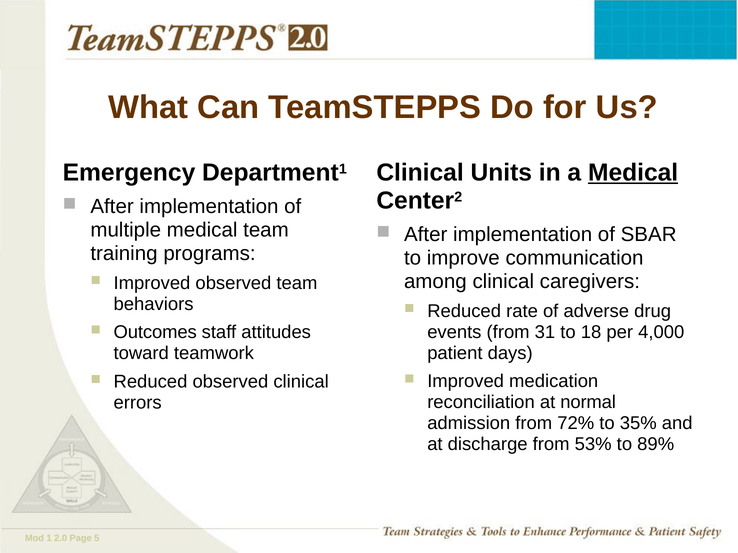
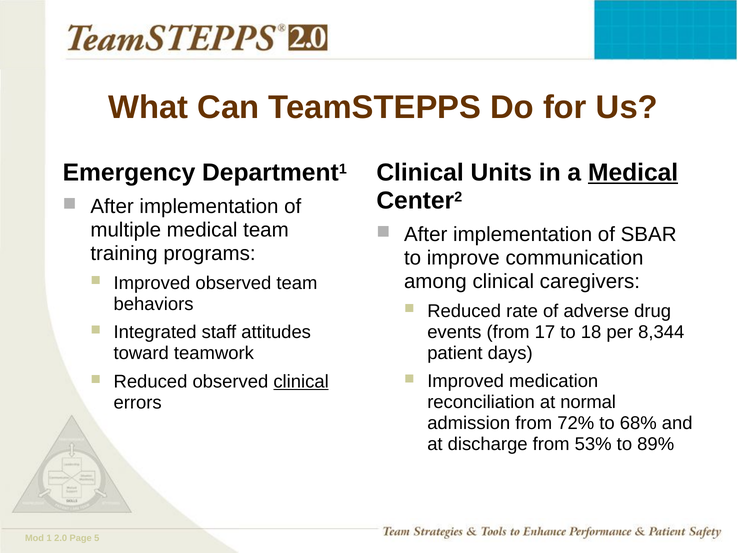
31: 31 -> 17
4,000: 4,000 -> 8,344
Outcomes: Outcomes -> Integrated
clinical at (301, 382) underline: none -> present
35%: 35% -> 68%
